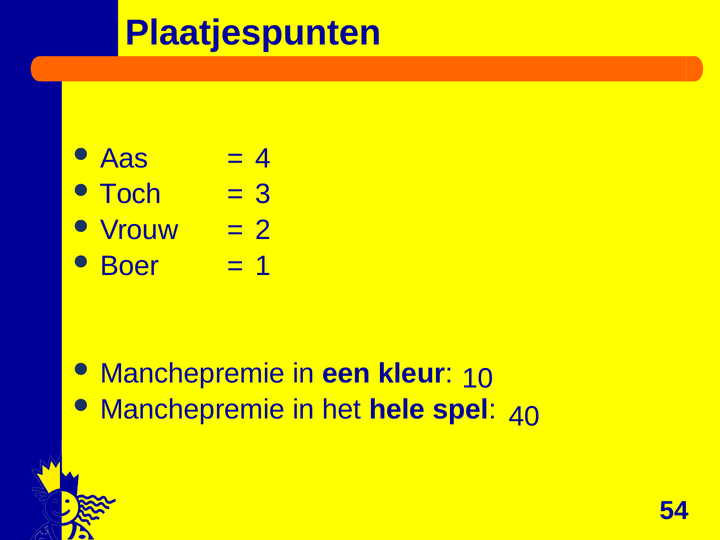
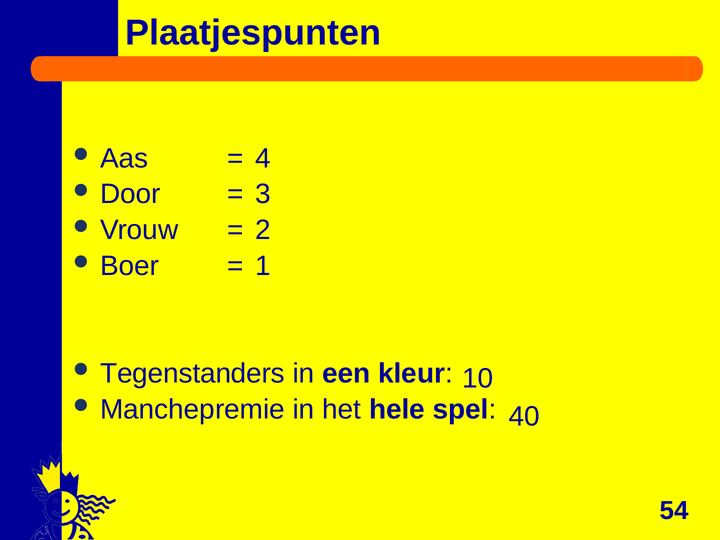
Toch: Toch -> Door
Manchepremie at (192, 374): Manchepremie -> Tegenstanders
